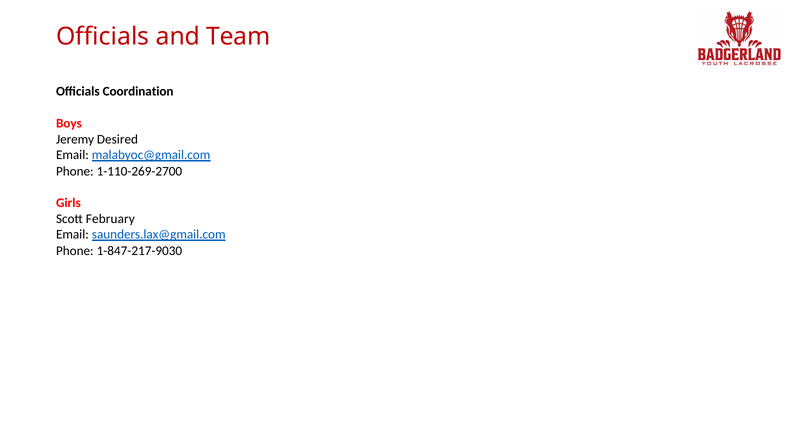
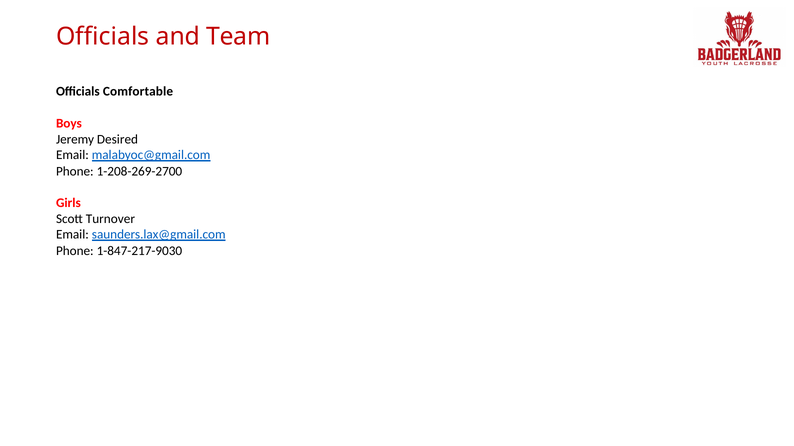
Coordination: Coordination -> Comfortable
1-110-269-2700: 1-110-269-2700 -> 1-208-269-2700
February: February -> Turnover
